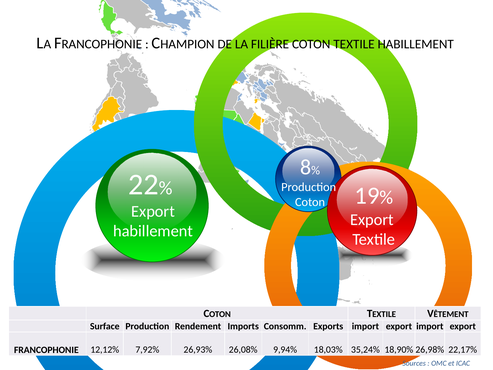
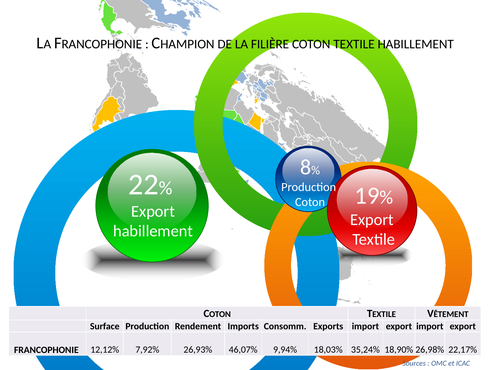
26,08%: 26,08% -> 46,07%
